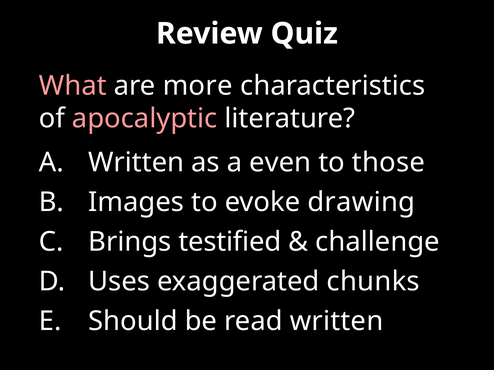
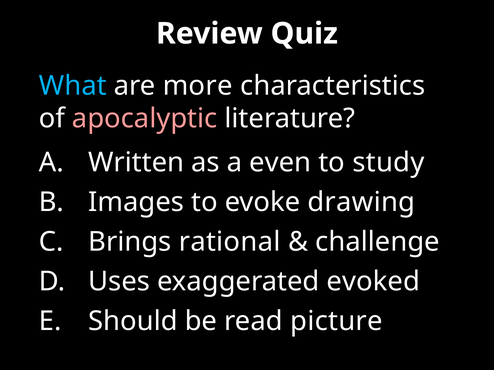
What colour: pink -> light blue
those: those -> study
testified: testified -> rational
chunks: chunks -> evoked
read written: written -> picture
